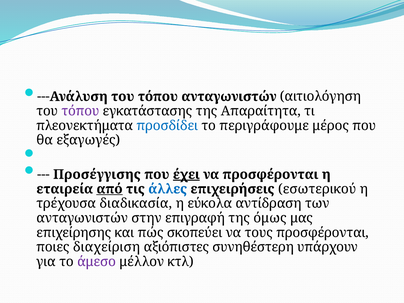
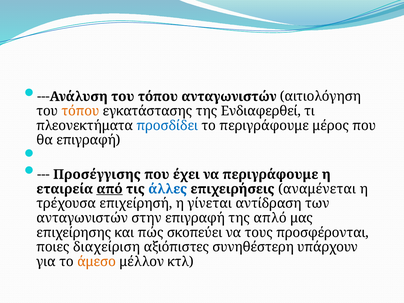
τόπου at (80, 111) colour: purple -> orange
Απαραίτητα: Απαραίτητα -> Ενδιαφερθεί
θα εξαγωγές: εξαγωγές -> επιγραφή
έχει underline: present -> none
να προσφέρονται: προσφέρονται -> περιγράφουμε
εσωτερικού: εσωτερικού -> αναμένεται
διαδικασία: διαδικασία -> επιχείρησή
εύκολα: εύκολα -> γίνεται
όμως: όμως -> απλό
άμεσο colour: purple -> orange
